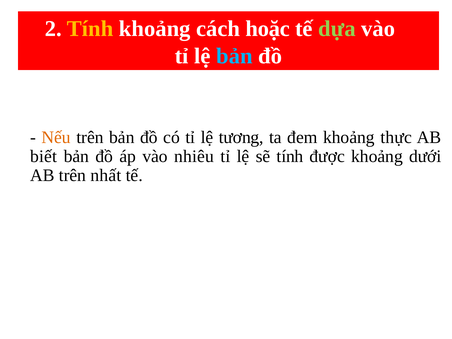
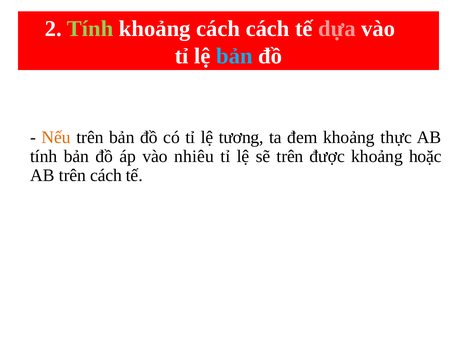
Tính at (90, 29) colour: yellow -> light green
cách hoặc: hoặc -> cách
dựa colour: light green -> pink
biết at (44, 156): biết -> tính
sẽ tính: tính -> trên
dưới: dưới -> hoặc
trên nhất: nhất -> cách
